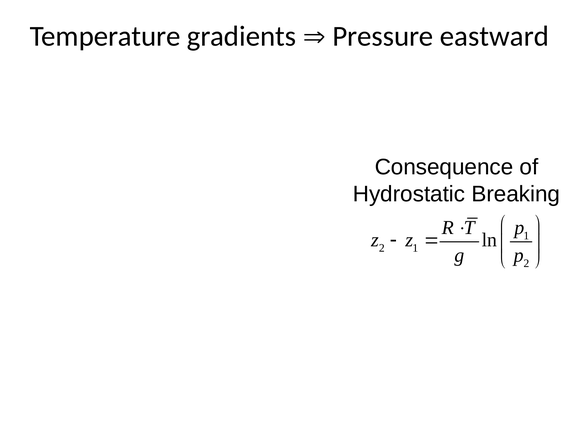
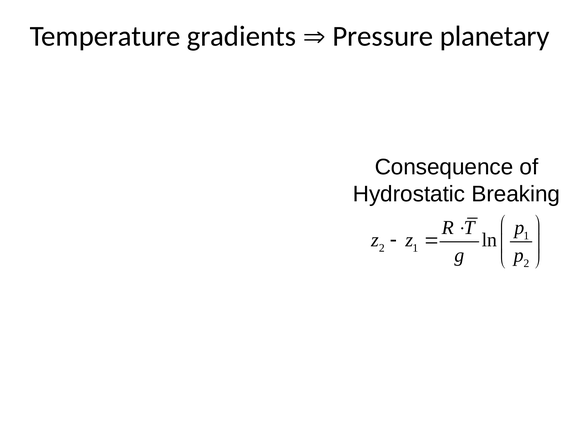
eastward: eastward -> planetary
